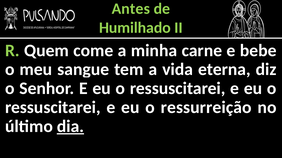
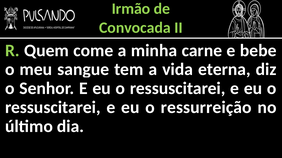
Antes: Antes -> Irmão
Humilhado: Humilhado -> Convocada
dia underline: present -> none
